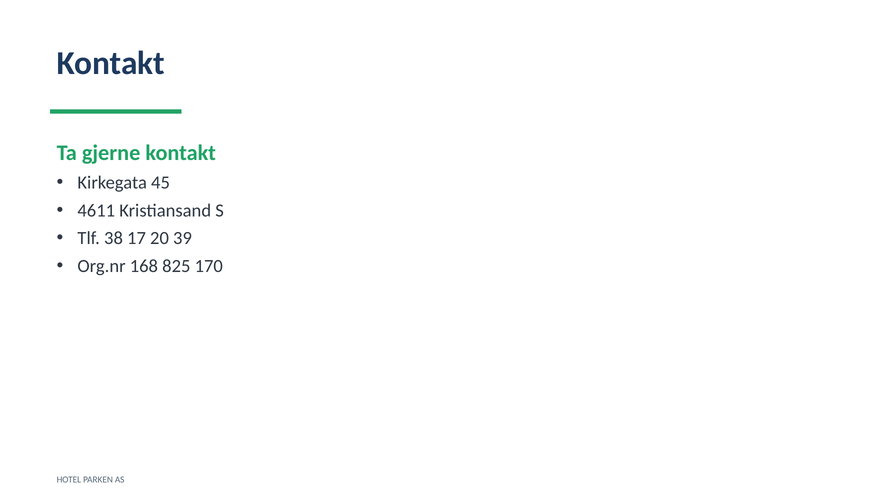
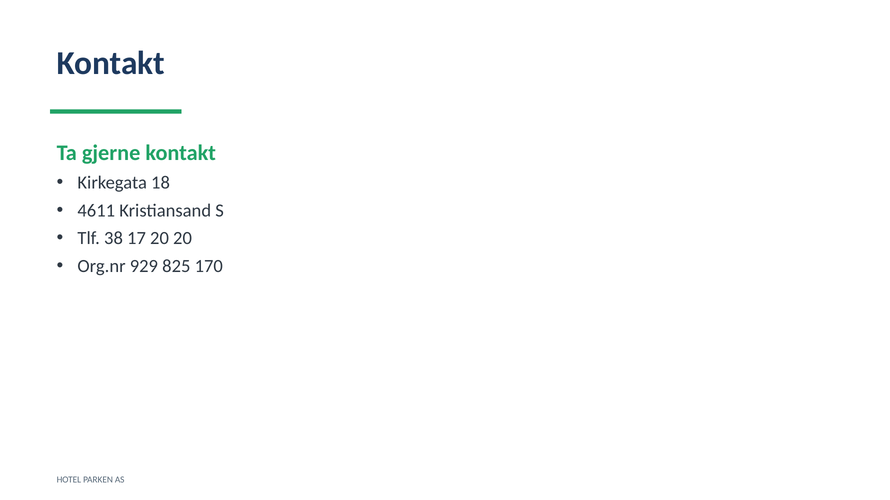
45: 45 -> 18
20 39: 39 -> 20
168: 168 -> 929
